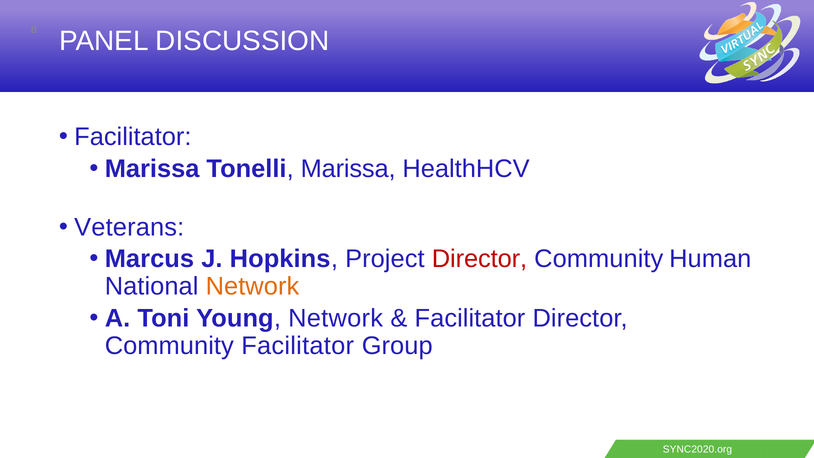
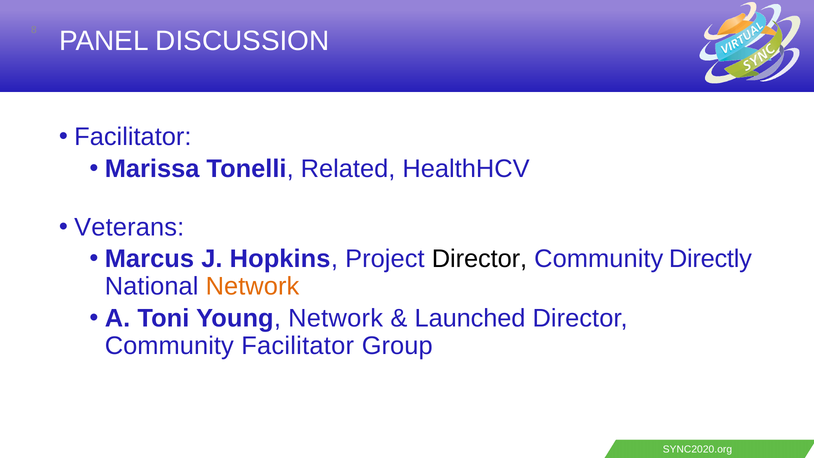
Tonelli Marissa: Marissa -> Related
Director at (479, 259) colour: red -> black
Human: Human -> Directly
Facilitator at (470, 318): Facilitator -> Launched
